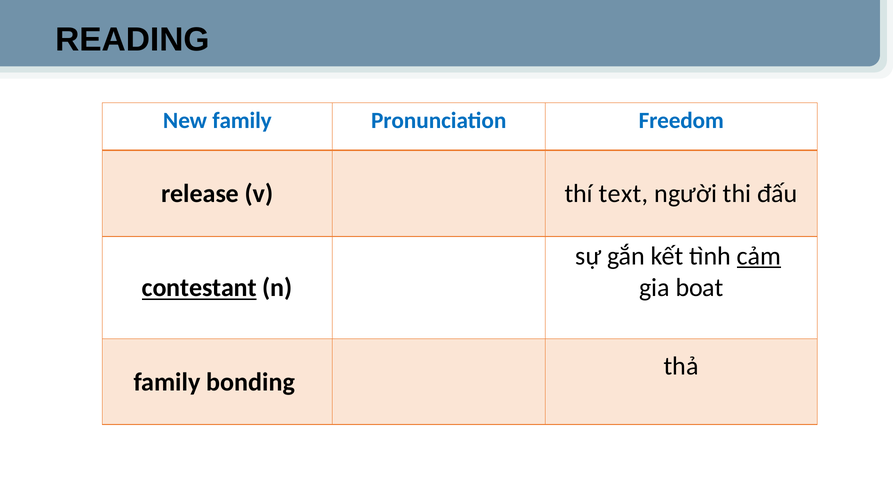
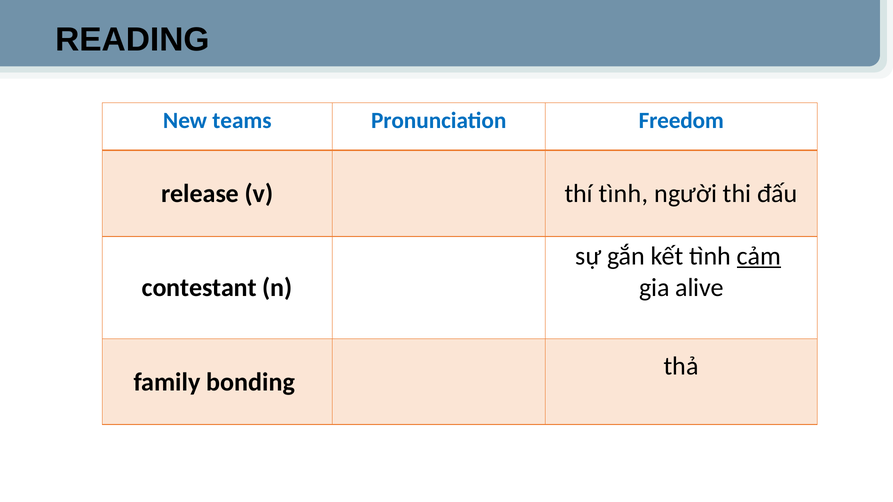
New family: family -> teams
thí text: text -> tình
contestant underline: present -> none
boat: boat -> alive
